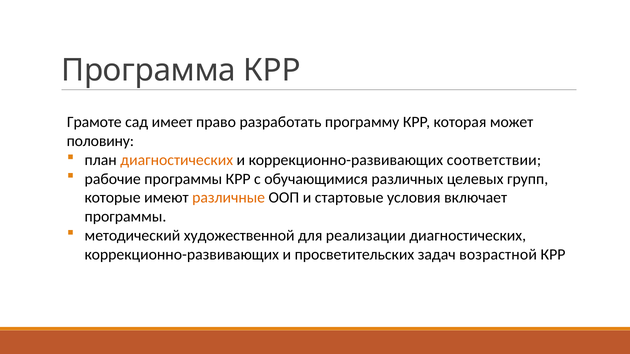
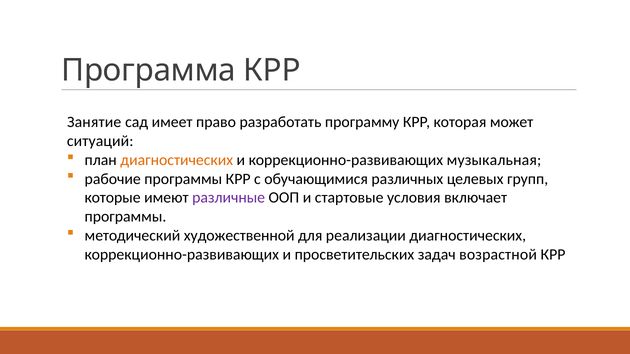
Грамоте: Грамоте -> Занятие
половину: половину -> ситуаций
соответствии: соответствии -> музыкальная
различные colour: orange -> purple
